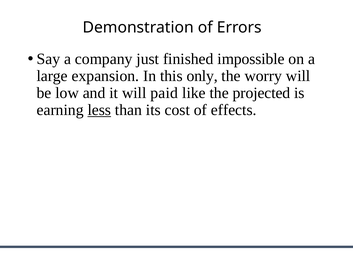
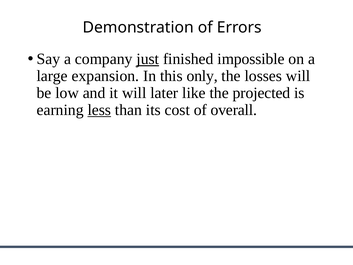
just underline: none -> present
worry: worry -> losses
paid: paid -> later
effects: effects -> overall
